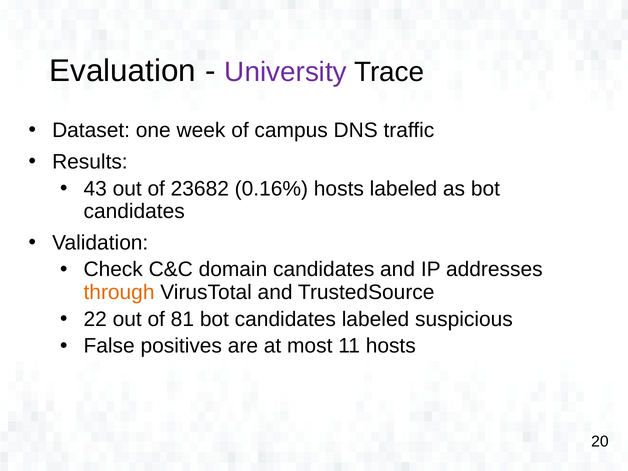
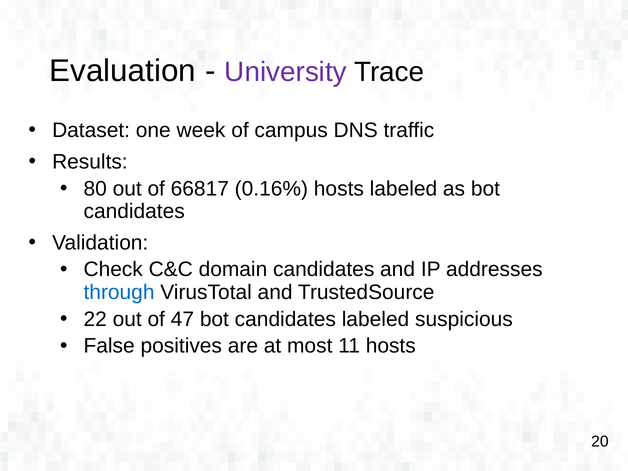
43: 43 -> 80
23682: 23682 -> 66817
through colour: orange -> blue
81: 81 -> 47
